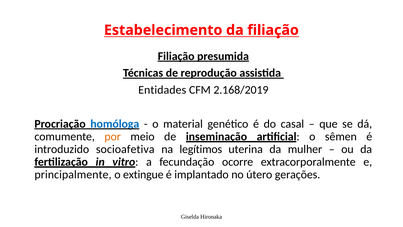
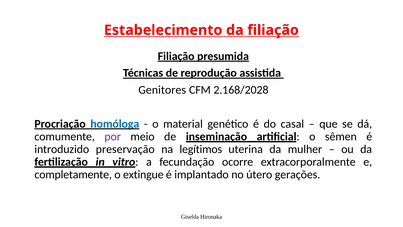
Entidades: Entidades -> Genitores
2.168/2019: 2.168/2019 -> 2.168/2028
por colour: orange -> purple
socioafetiva: socioafetiva -> preservação
principalmente: principalmente -> completamente
